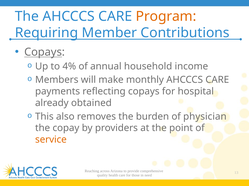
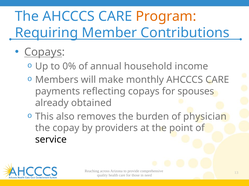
4%: 4% -> 0%
hospital: hospital -> spouses
service colour: orange -> black
